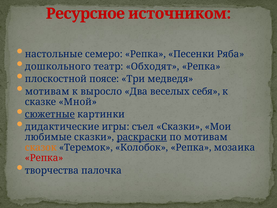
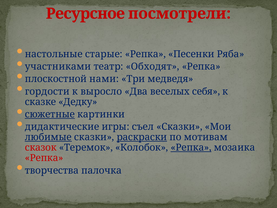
источником: источником -> посмотрели
семеро: семеро -> старые
дошкольного: дошкольного -> участниками
поясе: поясе -> нами
мотивам at (47, 91): мотивам -> гордости
Мной: Мной -> Дедку
любимые underline: none -> present
сказок colour: orange -> red
Репка at (191, 147) underline: none -> present
